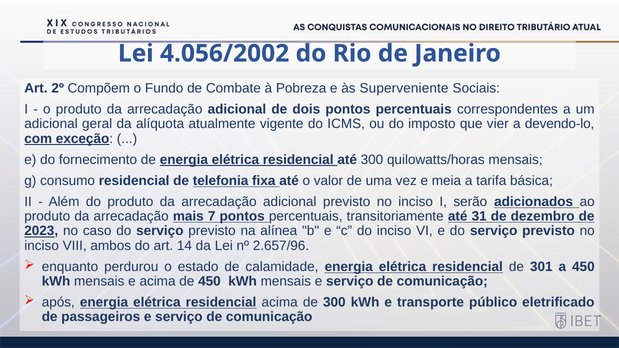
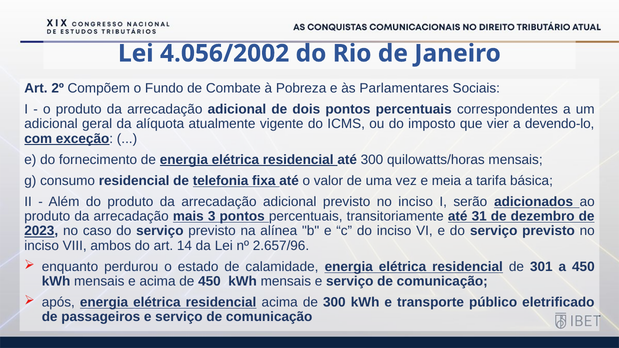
Superveniente: Superveniente -> Parlamentares
7: 7 -> 3
